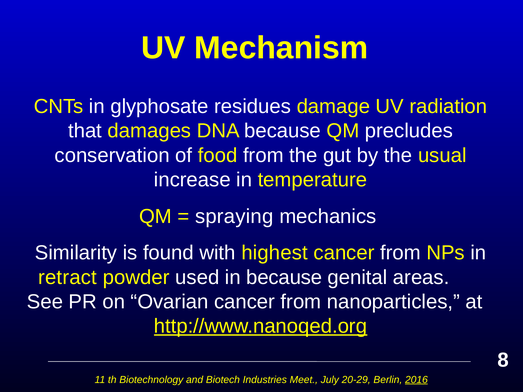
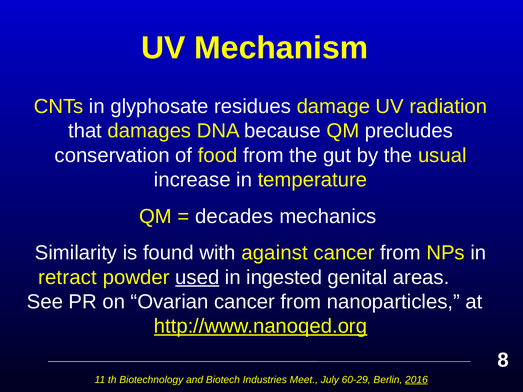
spraying: spraying -> decades
highest: highest -> against
used underline: none -> present
in because: because -> ingested
20-29: 20-29 -> 60-29
